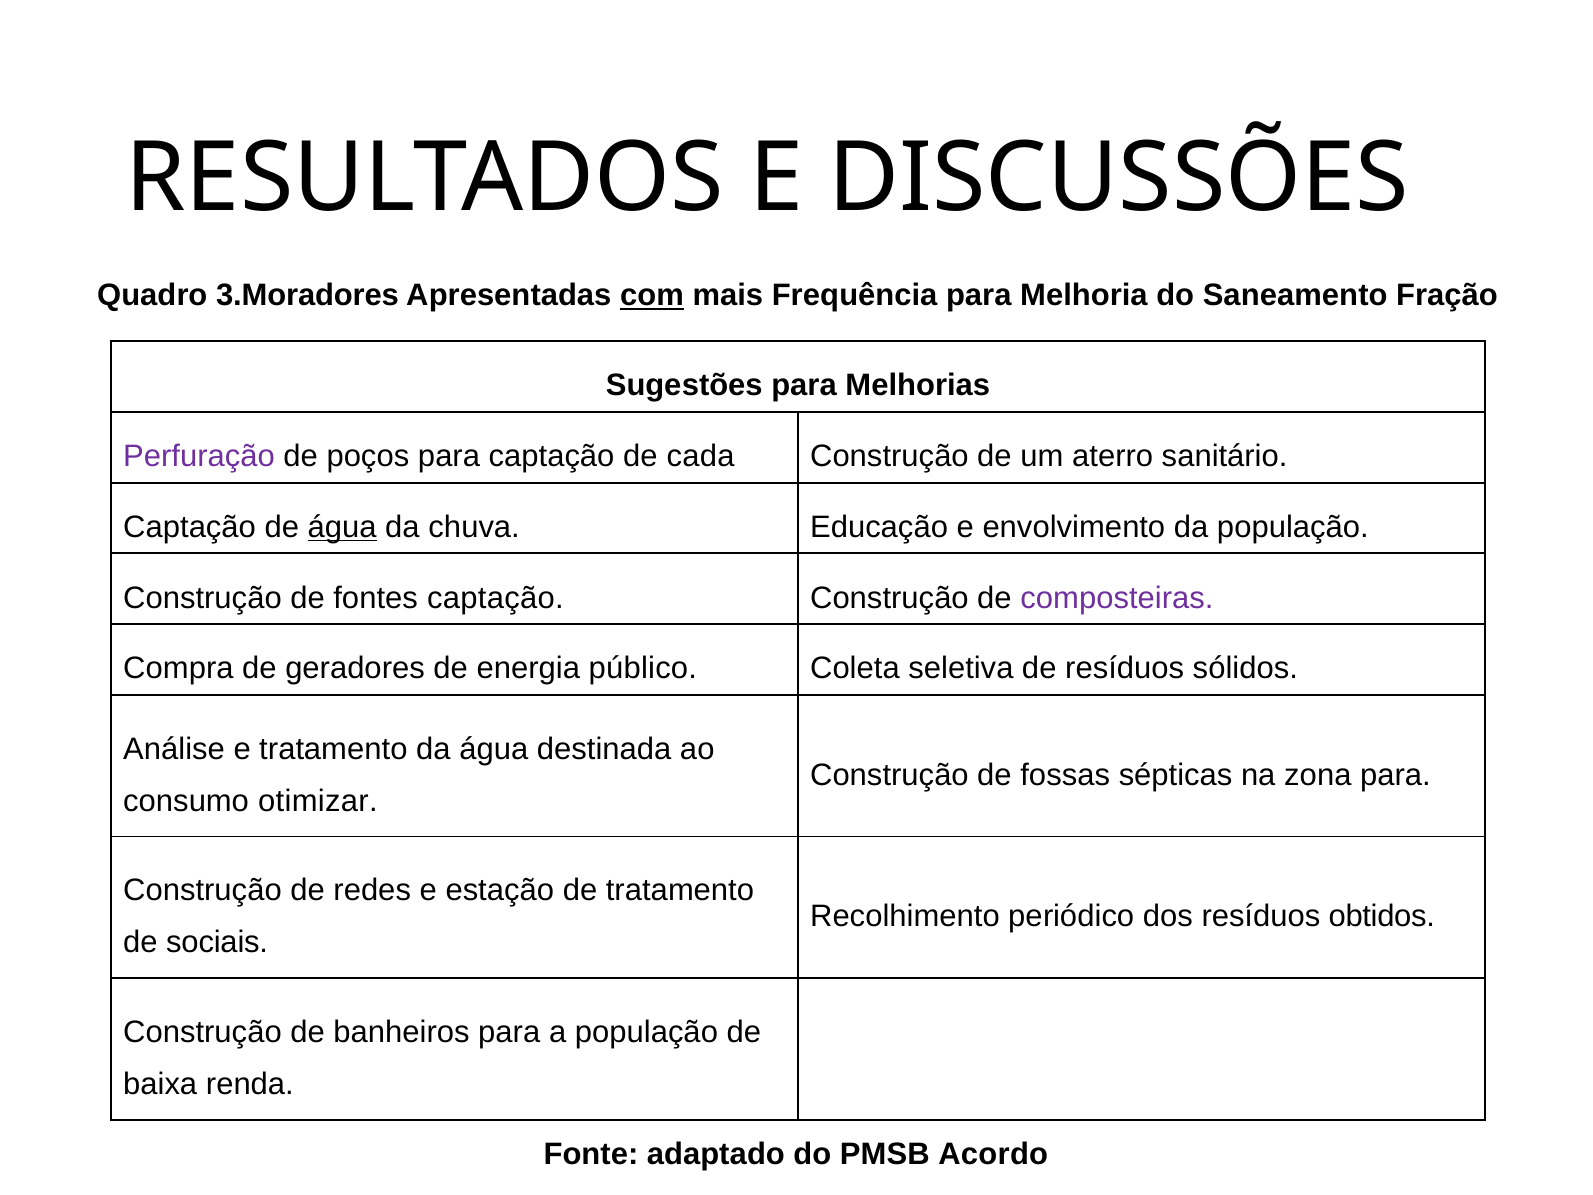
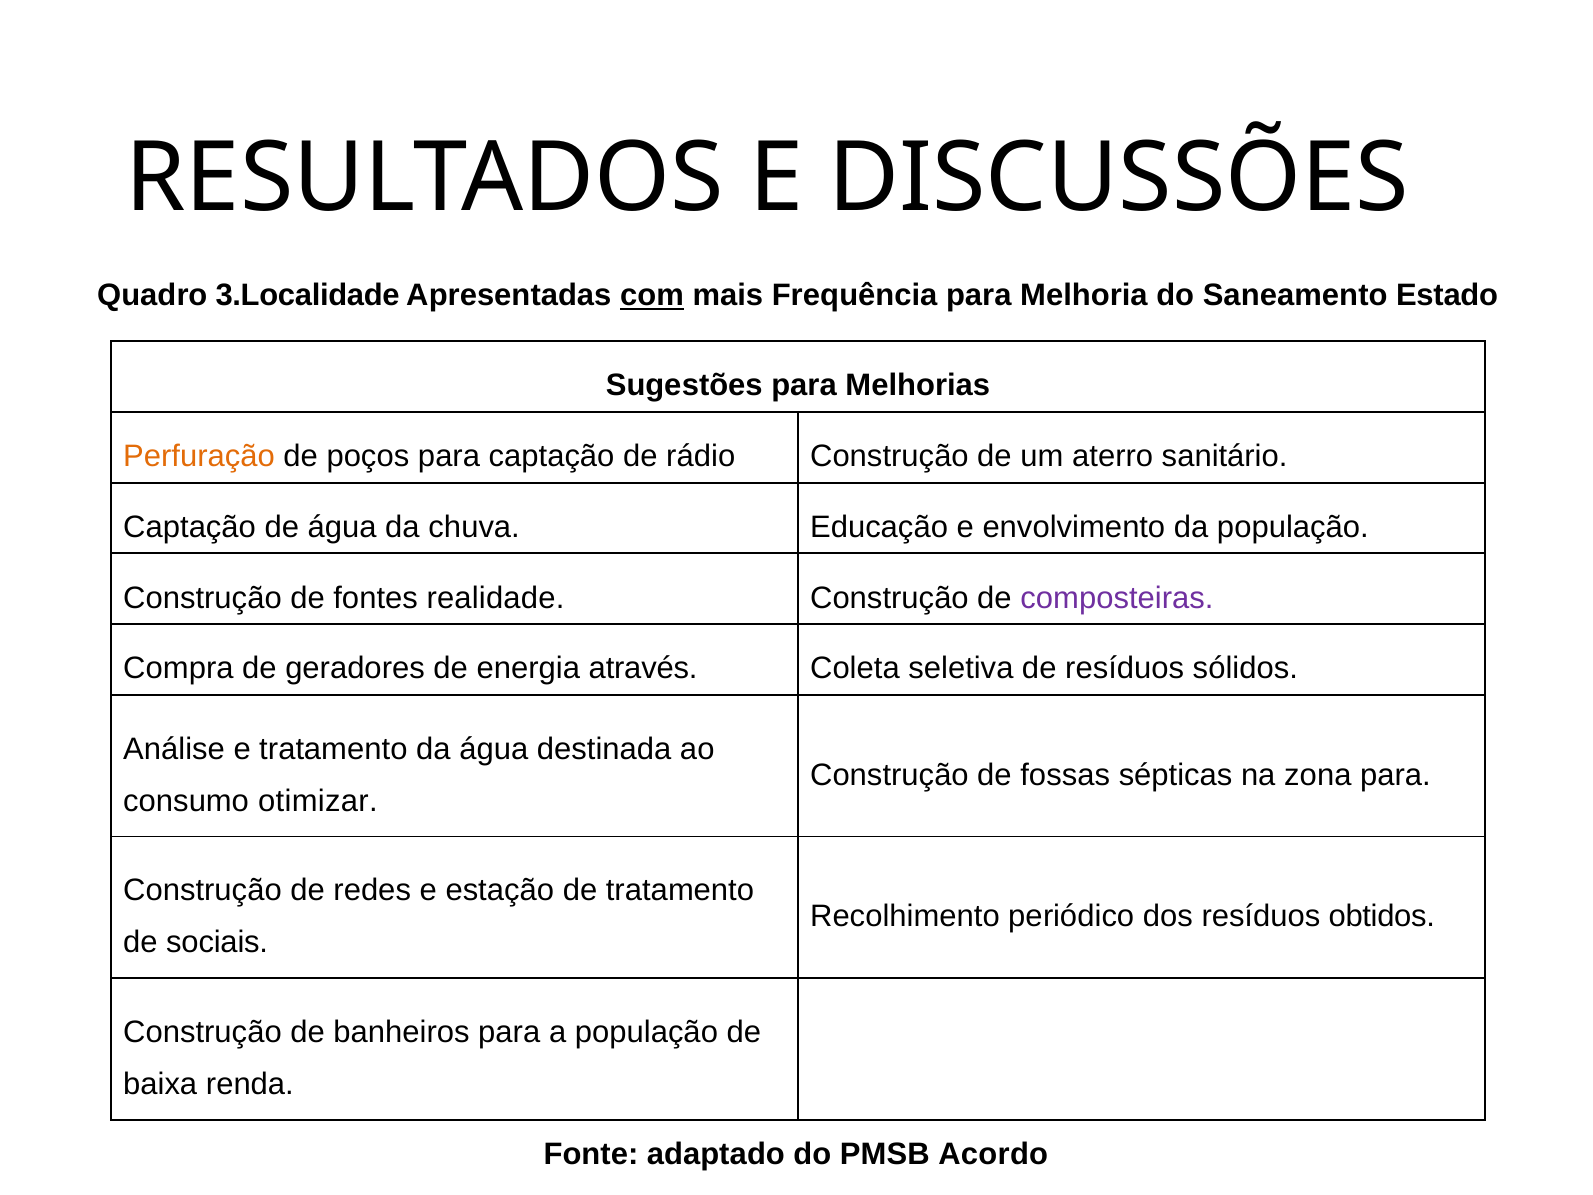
3.Moradores: 3.Moradores -> 3.Localidade
Fração: Fração -> Estado
Perfuração colour: purple -> orange
cada: cada -> rádio
água at (342, 527) underline: present -> none
fontes captação: captação -> realidade
público: público -> através
